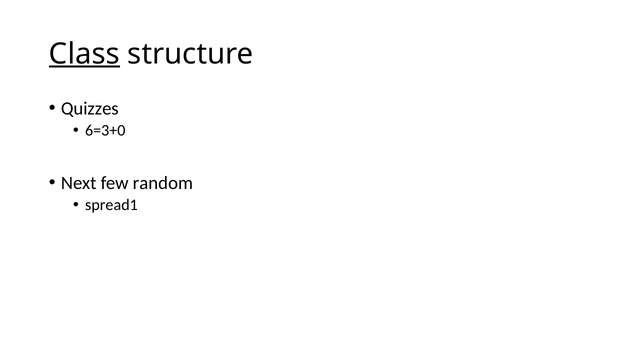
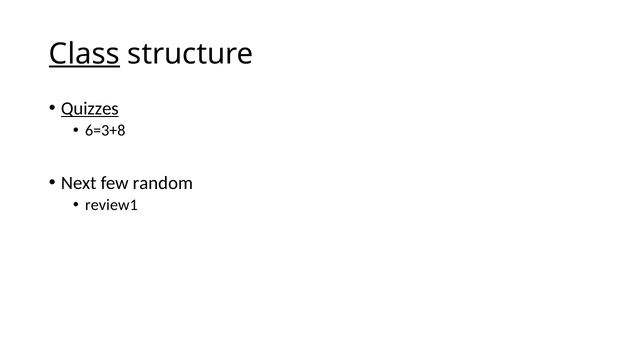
Quizzes underline: none -> present
6=3+0: 6=3+0 -> 6=3+8
spread1: spread1 -> review1
